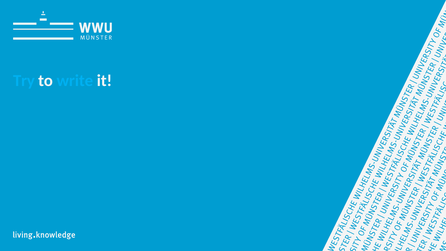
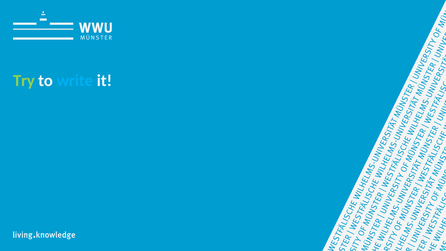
Try colour: light blue -> light green
